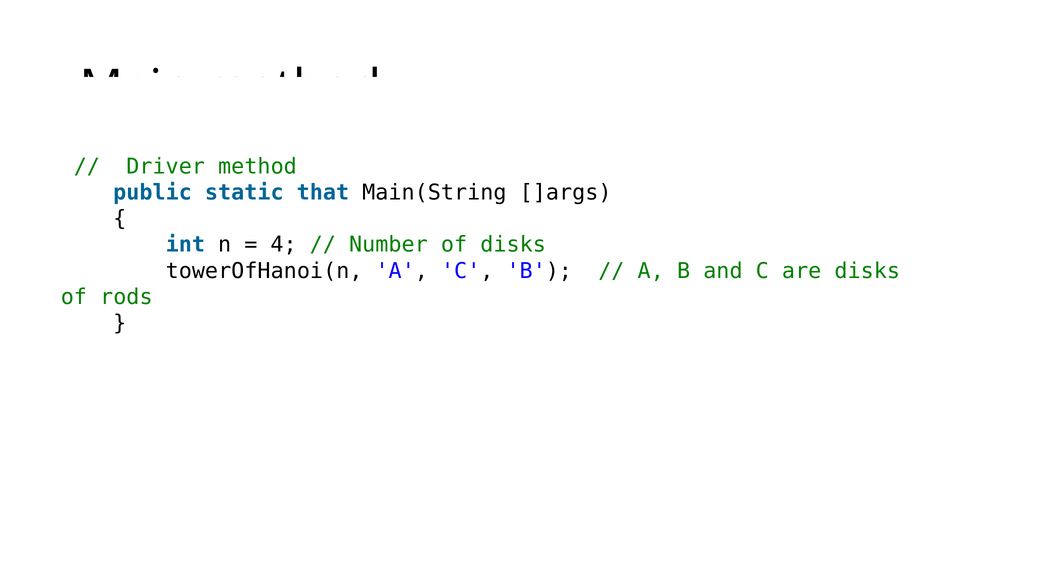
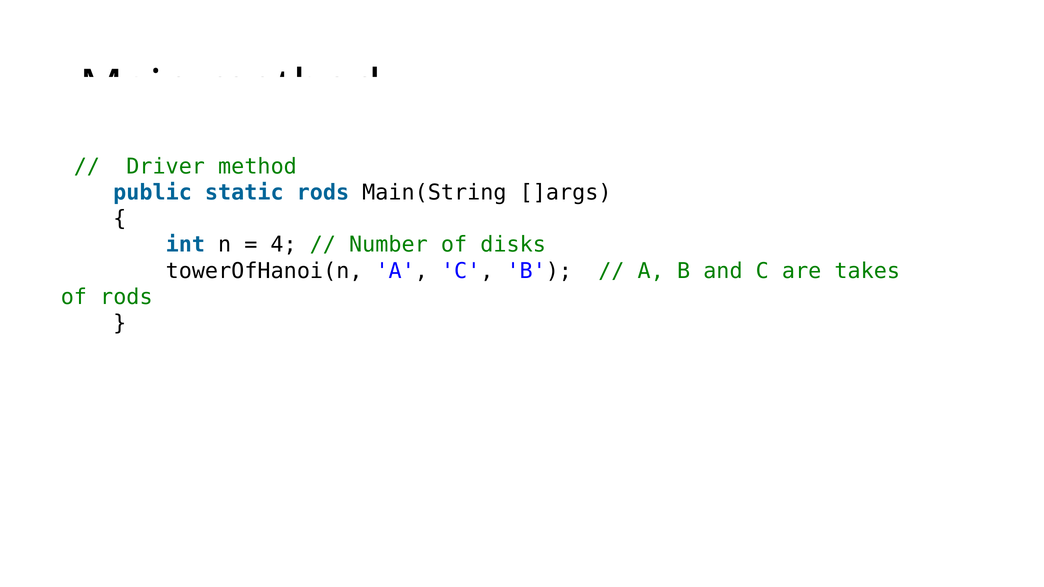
static that: that -> rods
are disks: disks -> takes
